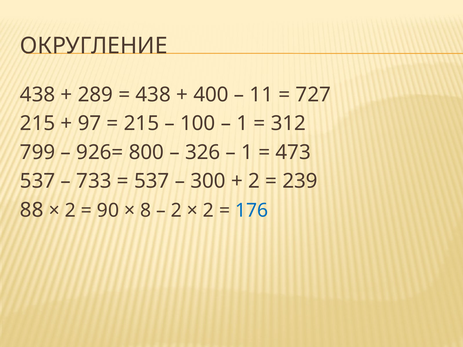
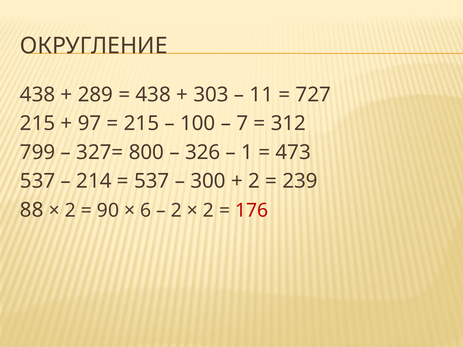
400: 400 -> 303
1 at (242, 124): 1 -> 7
926=: 926= -> 327=
733: 733 -> 214
8: 8 -> 6
176 colour: blue -> red
